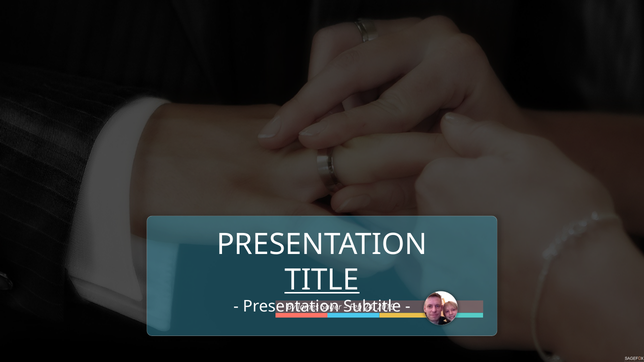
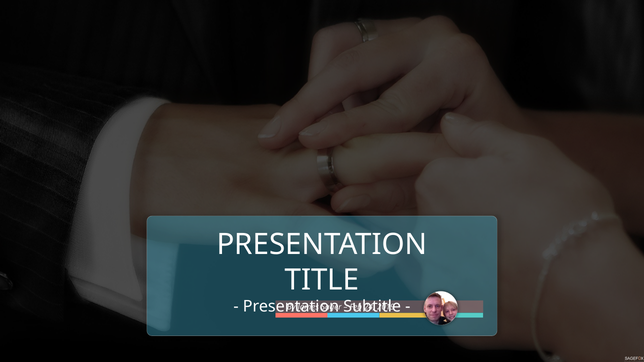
TITLE underline: present -> none
